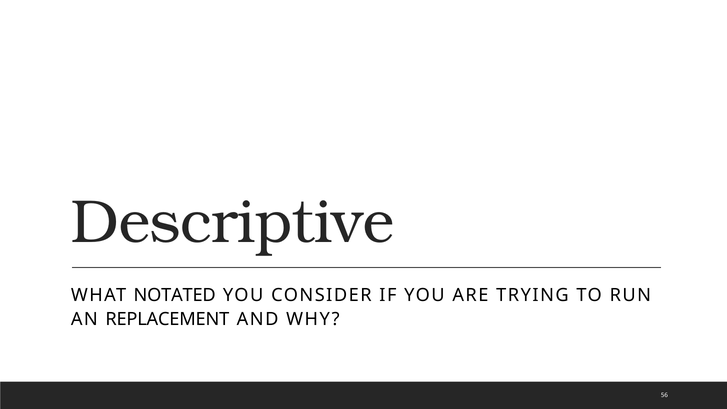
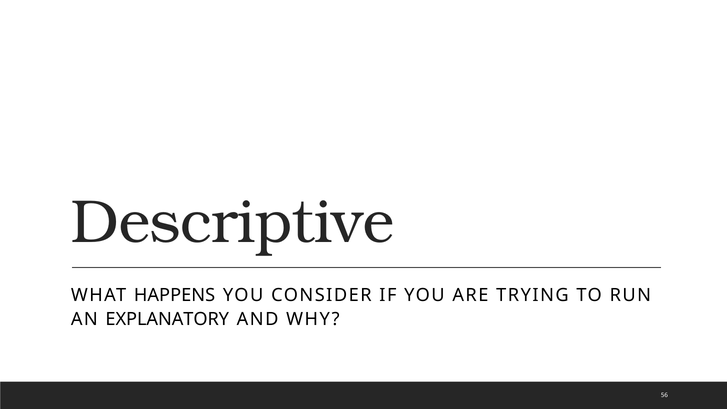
NOTATED: NOTATED -> HAPPENS
REPLACEMENT: REPLACEMENT -> EXPLANATORY
